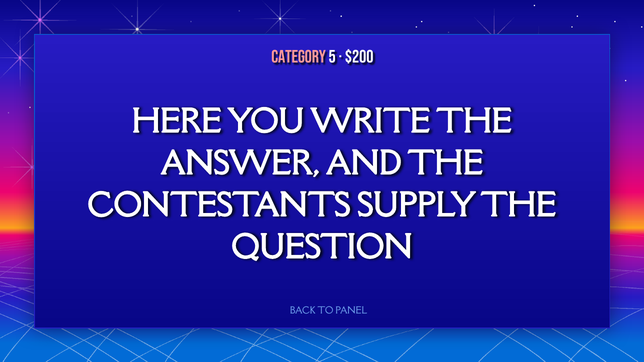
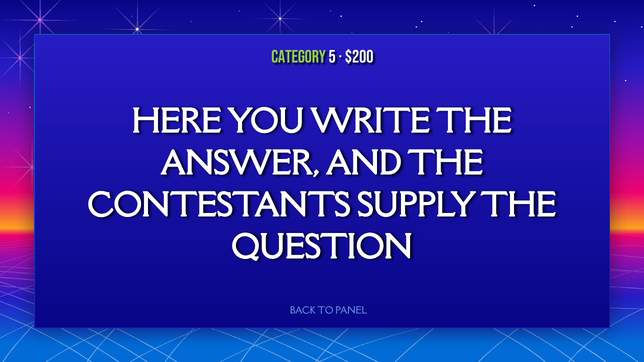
CATEGORY colour: pink -> light green
